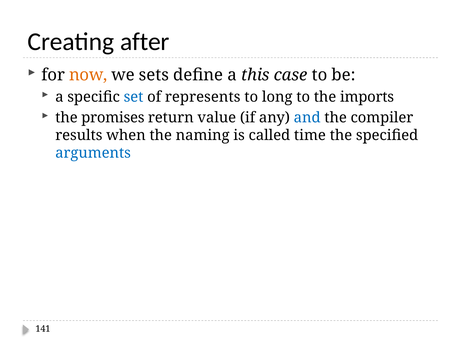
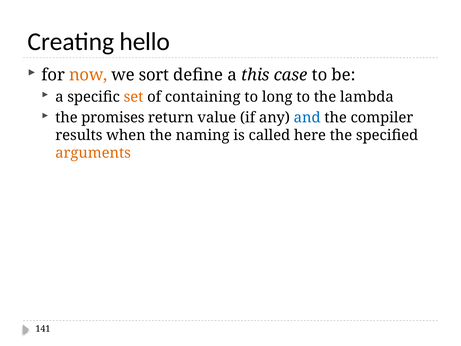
after: after -> hello
sets: sets -> sort
set colour: blue -> orange
represents: represents -> containing
imports: imports -> lambda
time: time -> here
arguments colour: blue -> orange
